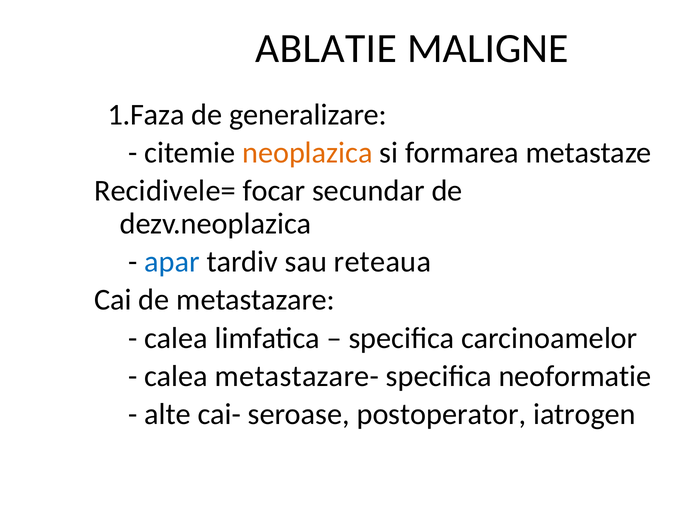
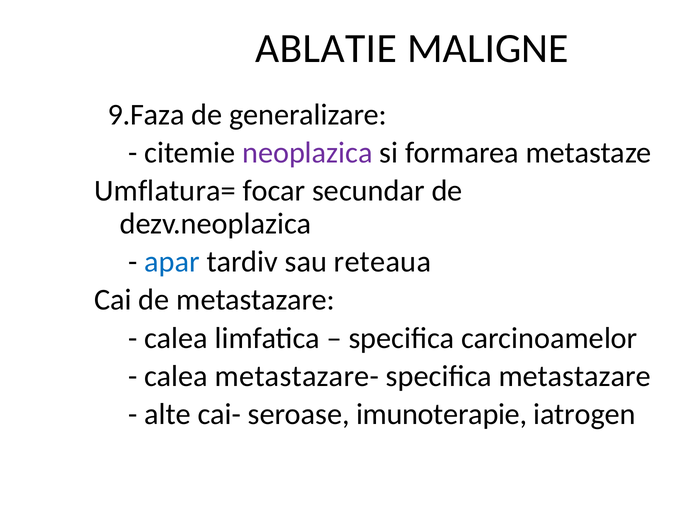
1.Faza: 1.Faza -> 9.Faza
neoplazica colour: orange -> purple
Recidivele=: Recidivele= -> Umflatura=
specifica neoformatie: neoformatie -> metastazare
postoperator: postoperator -> imunoterapie
